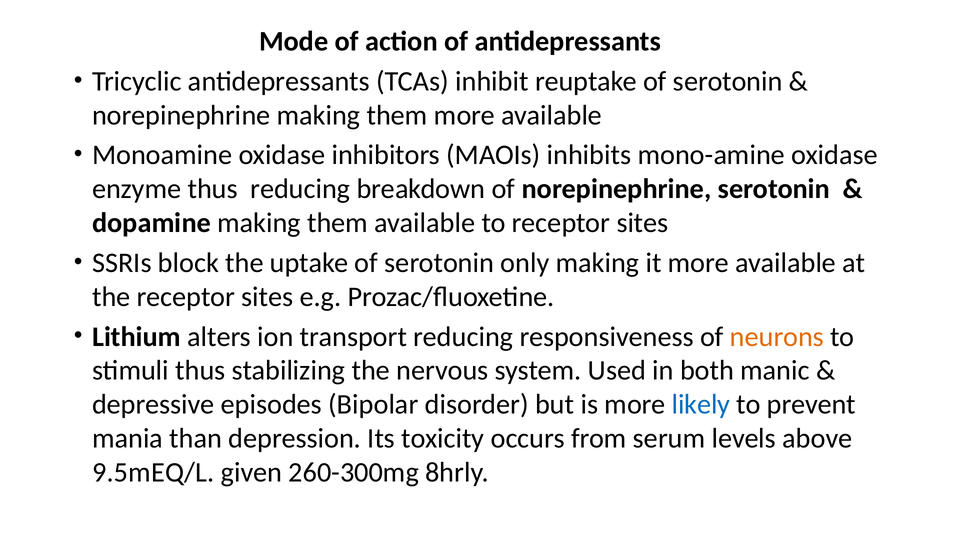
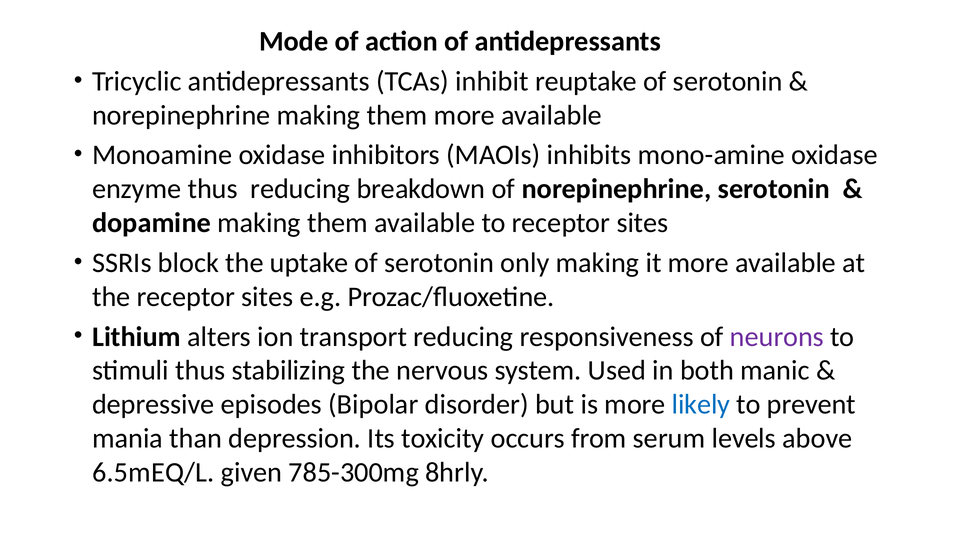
neurons colour: orange -> purple
9.5mEQ/L: 9.5mEQ/L -> 6.5mEQ/L
260-300mg: 260-300mg -> 785-300mg
